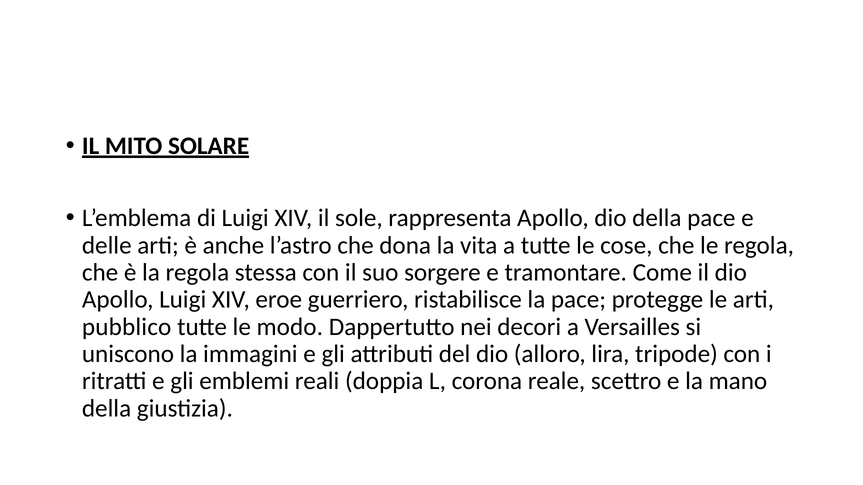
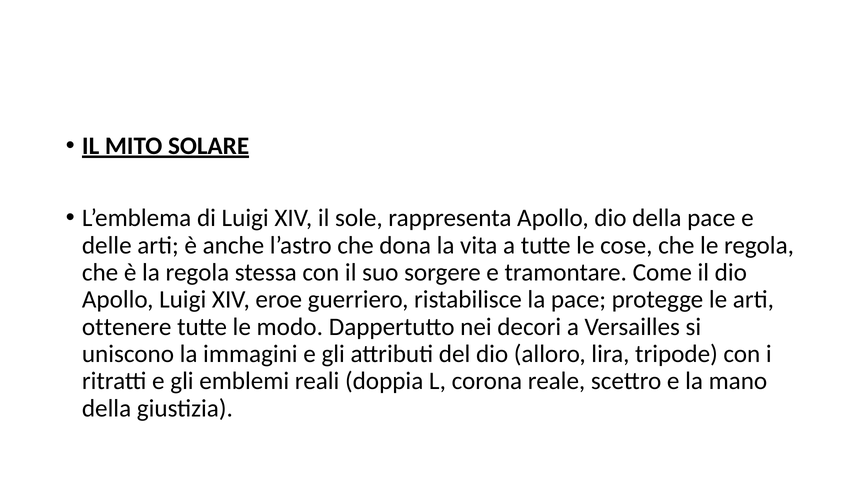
pubblico: pubblico -> ottenere
